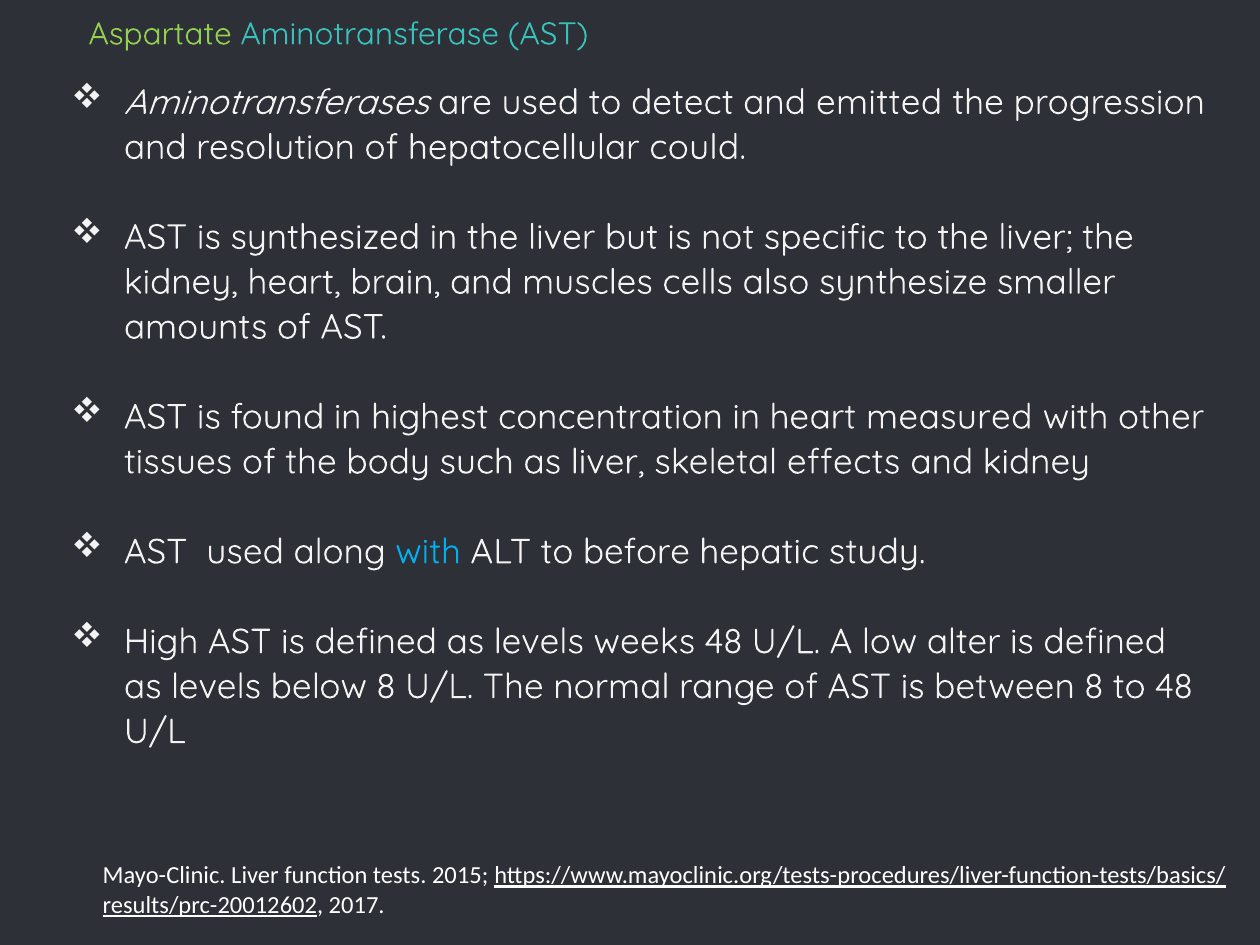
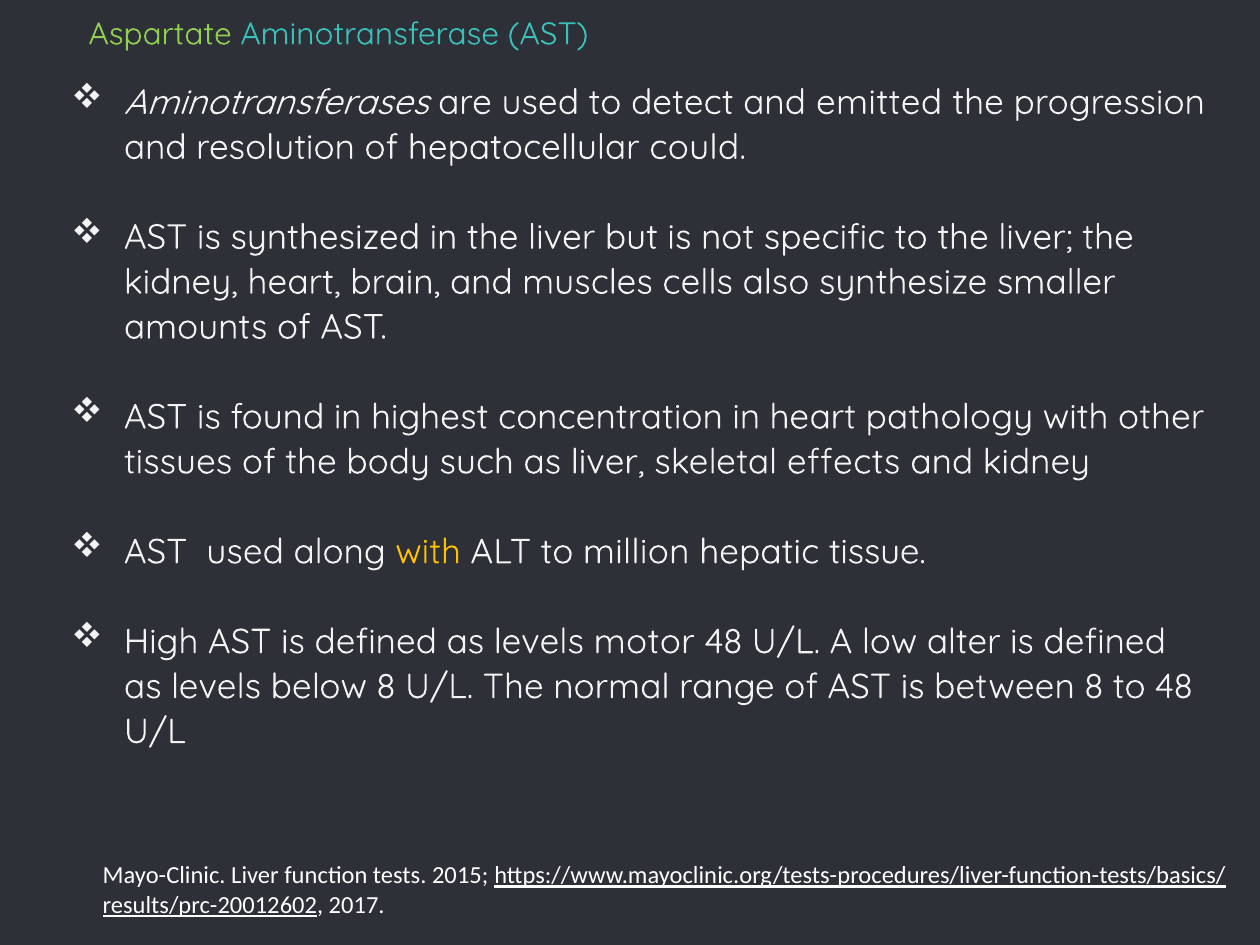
measured: measured -> pathology
with at (428, 552) colour: light blue -> yellow
before: before -> million
study: study -> tissue
weeks: weeks -> motor
